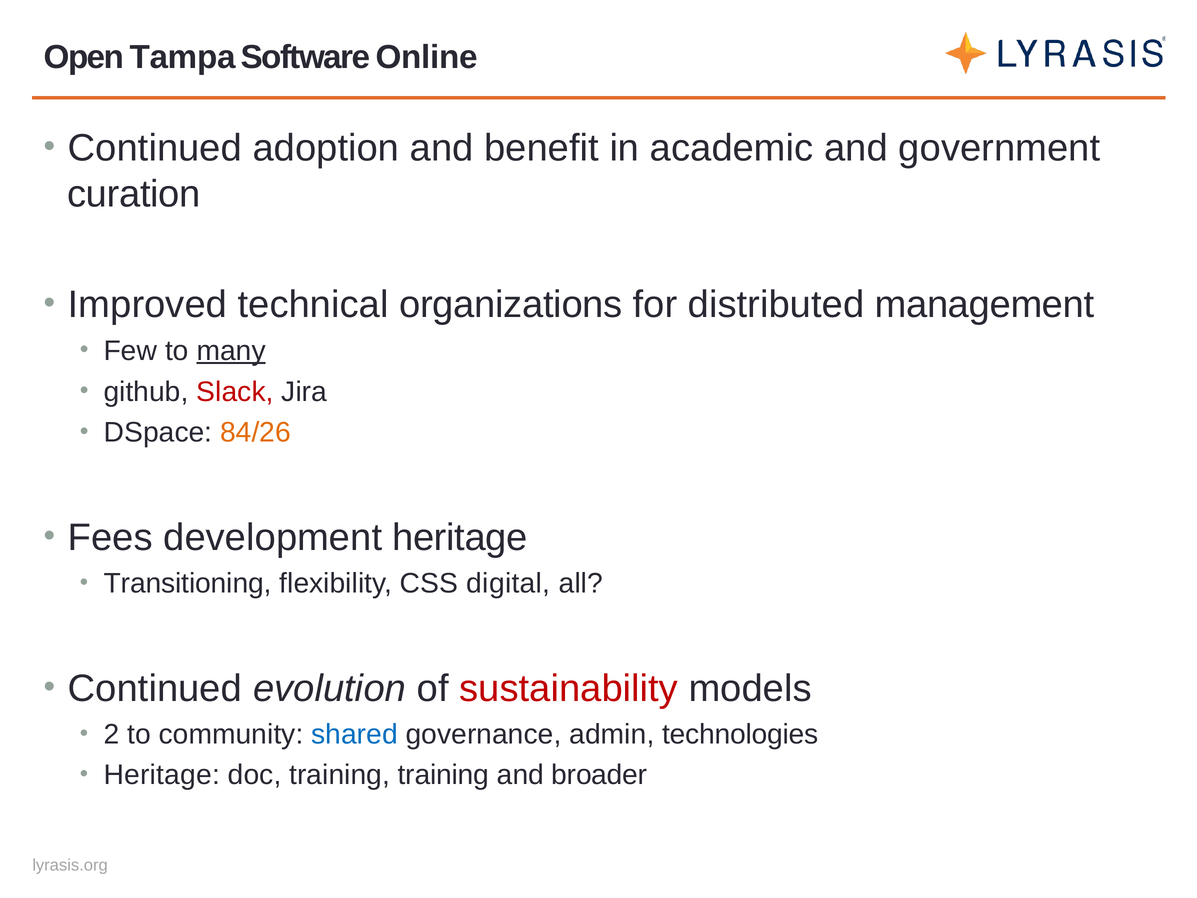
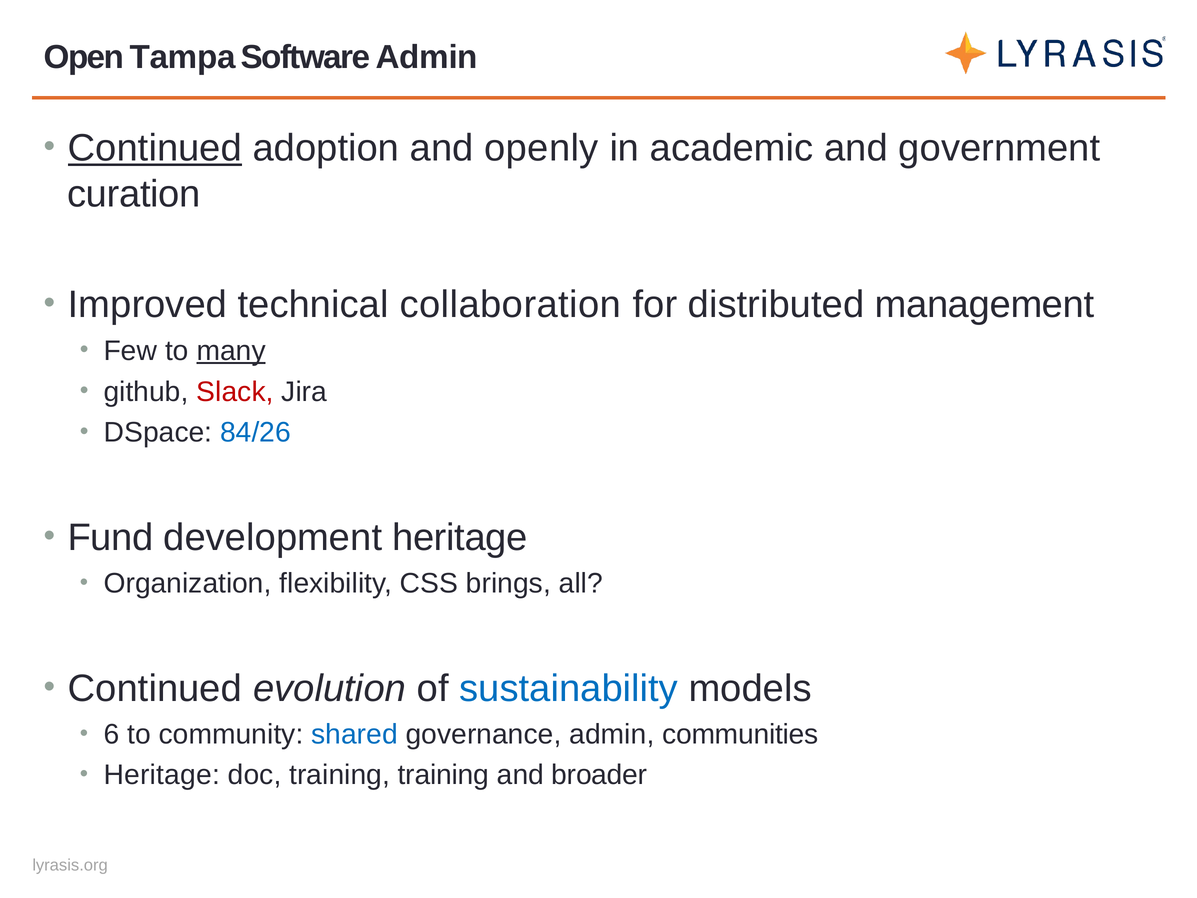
Software Online: Online -> Admin
Continued at (155, 148) underline: none -> present
benefit: benefit -> openly
organizations: organizations -> collaboration
84/26 colour: orange -> blue
Fees: Fees -> Fund
Transitioning: Transitioning -> Organization
digital: digital -> brings
sustainability colour: red -> blue
2: 2 -> 6
technologies: technologies -> communities
